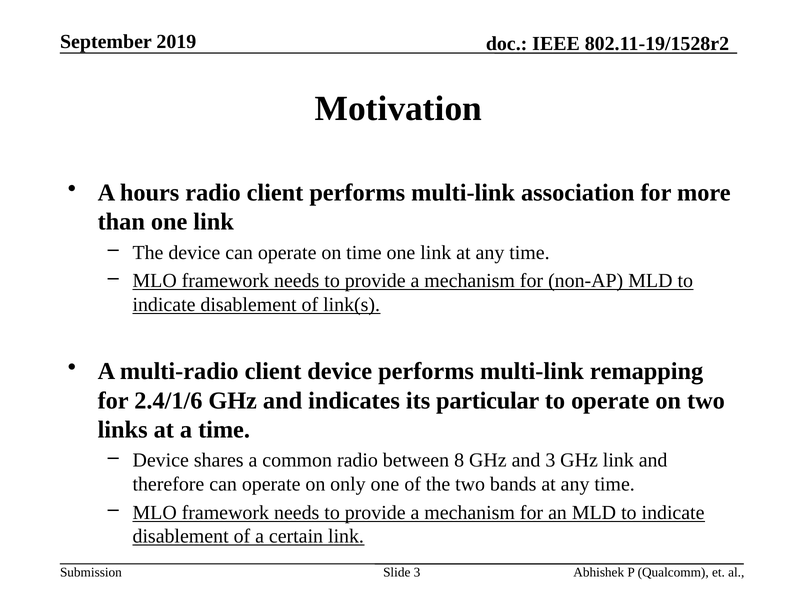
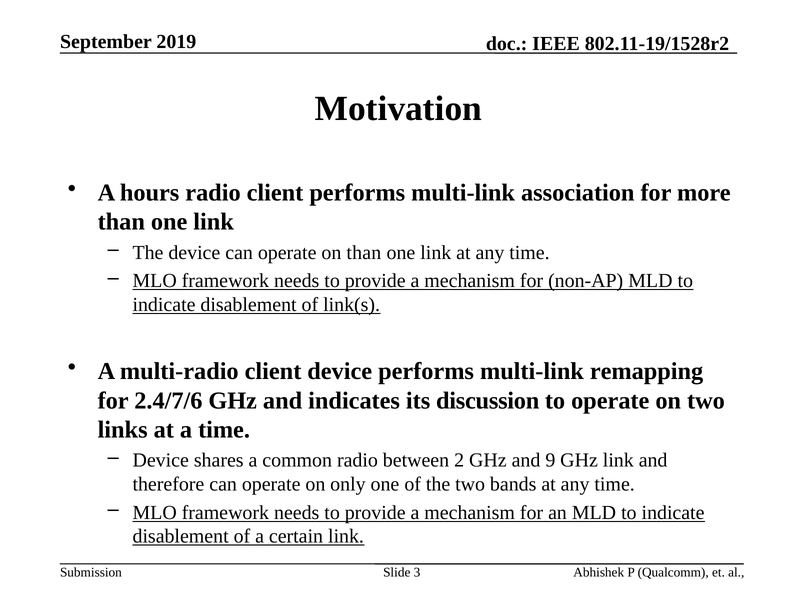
on time: time -> than
2.4/1/6: 2.4/1/6 -> 2.4/7/6
particular: particular -> discussion
8: 8 -> 2
and 3: 3 -> 9
